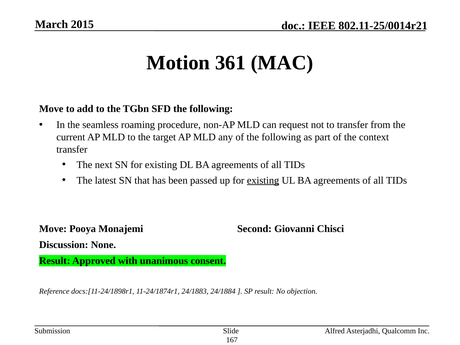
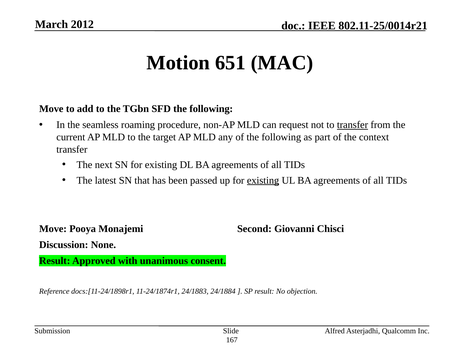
2015: 2015 -> 2012
361: 361 -> 651
transfer at (353, 125) underline: none -> present
